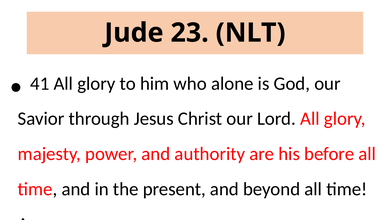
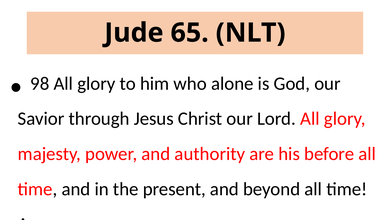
23: 23 -> 65
41: 41 -> 98
